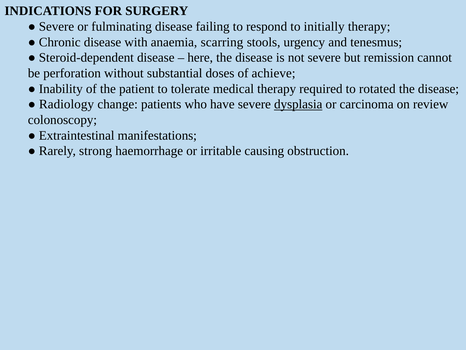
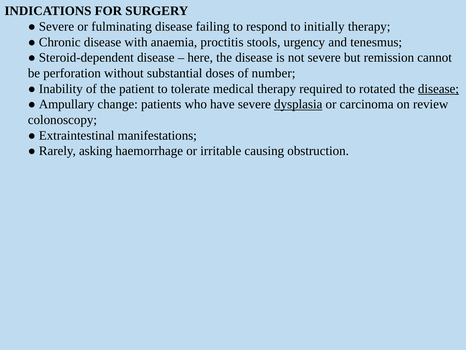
scarring: scarring -> proctitis
achieve: achieve -> number
disease at (438, 89) underline: none -> present
Radiology: Radiology -> Ampullary
strong: strong -> asking
